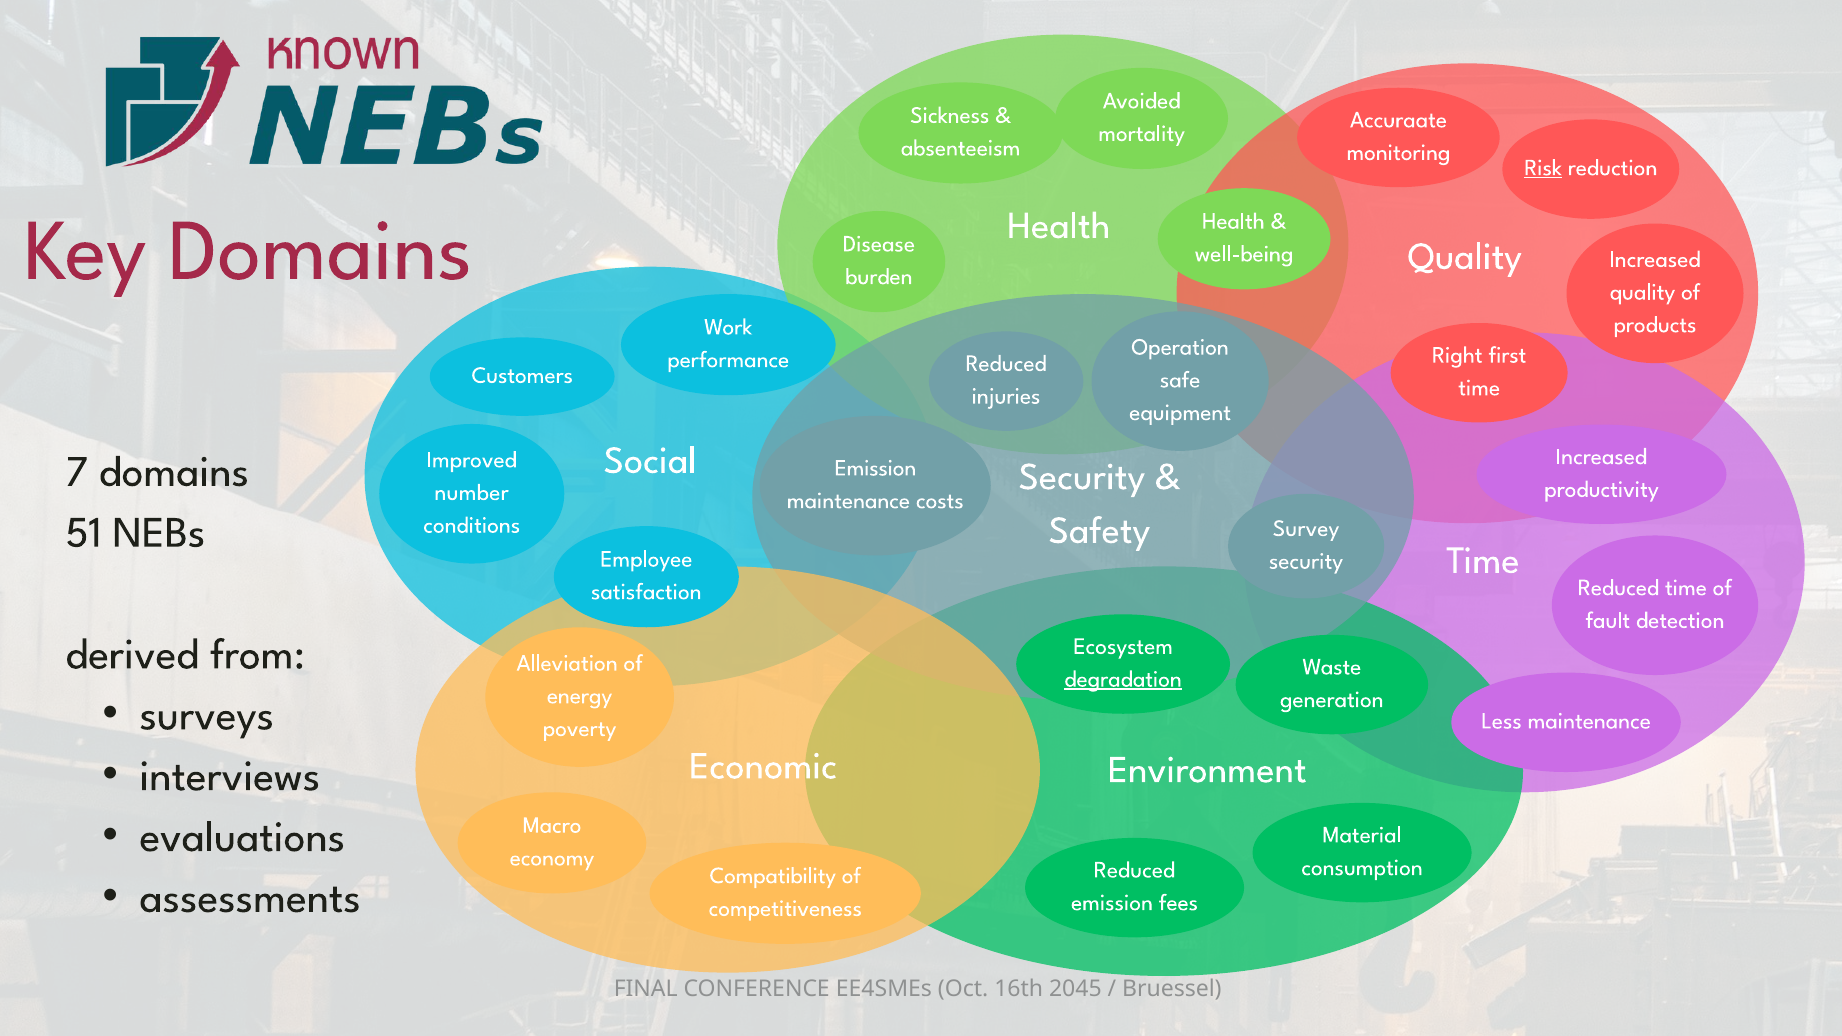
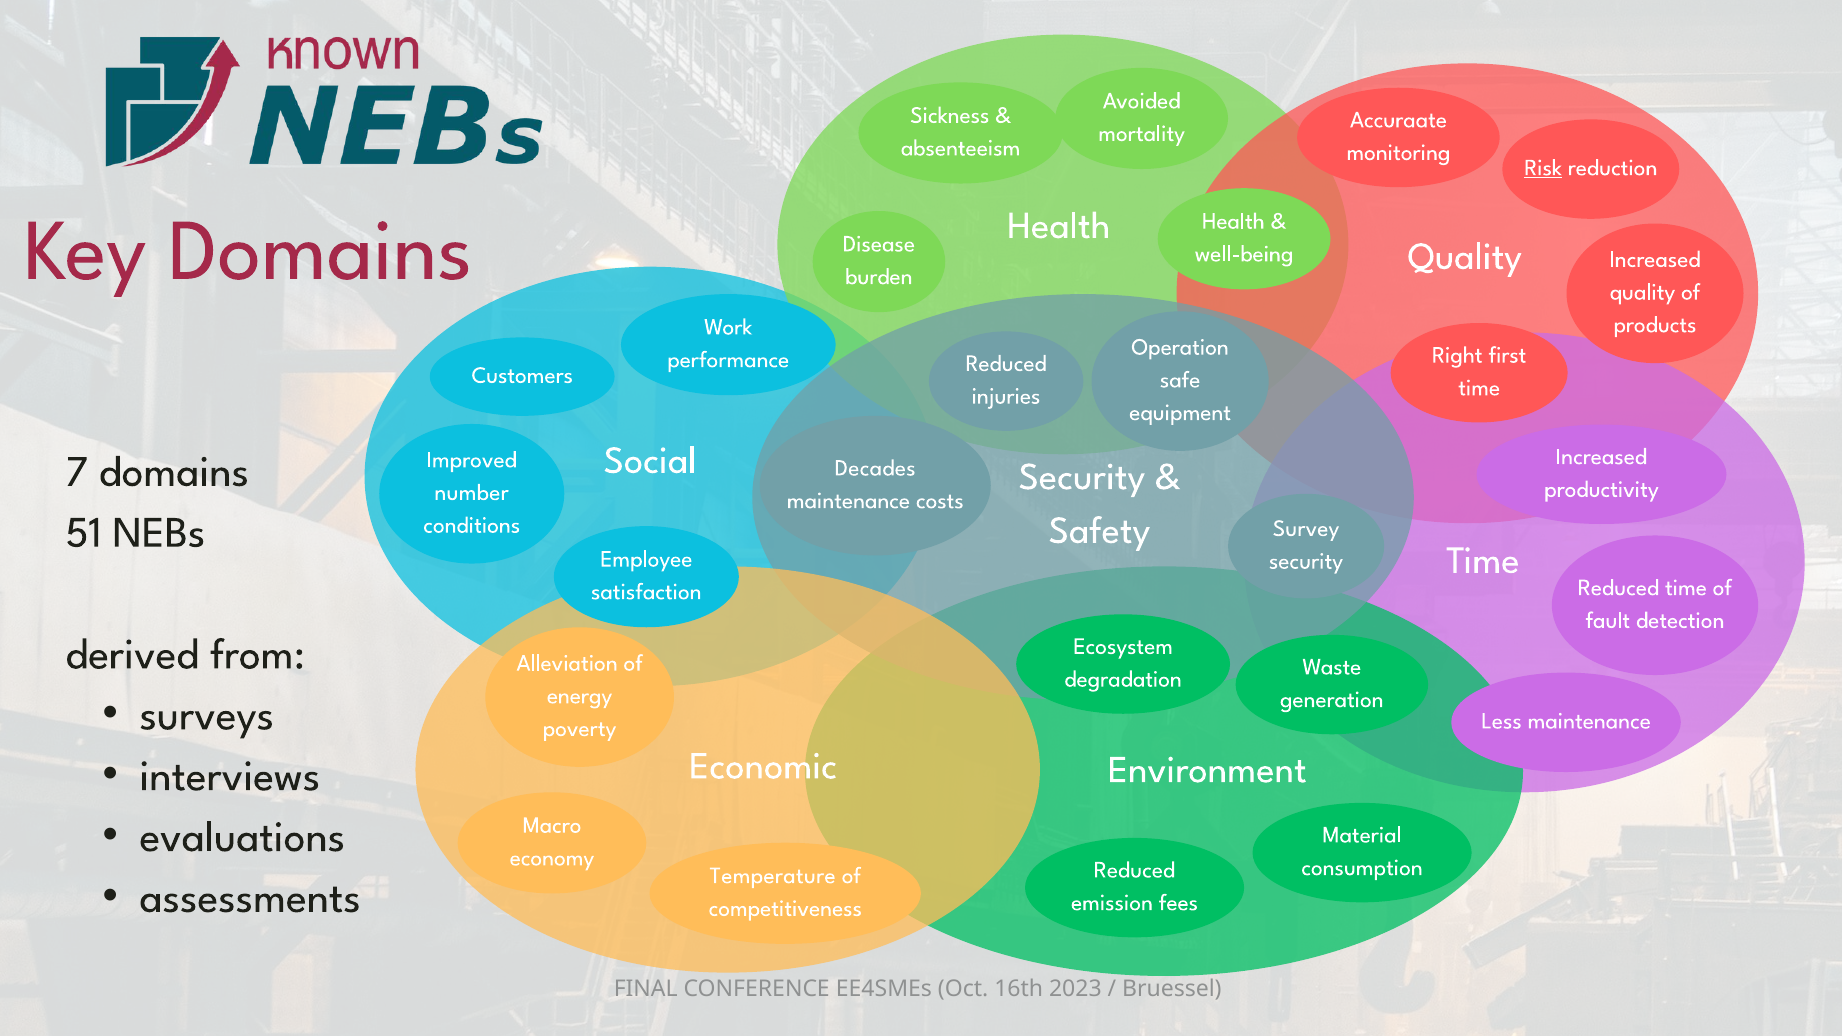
Emission at (875, 468): Emission -> Decades
degradation underline: present -> none
Compatibility: Compatibility -> Temperature
2045: 2045 -> 2023
